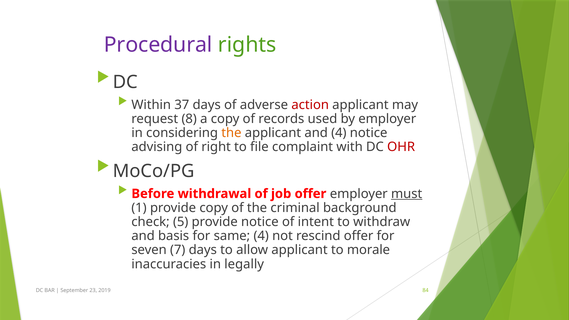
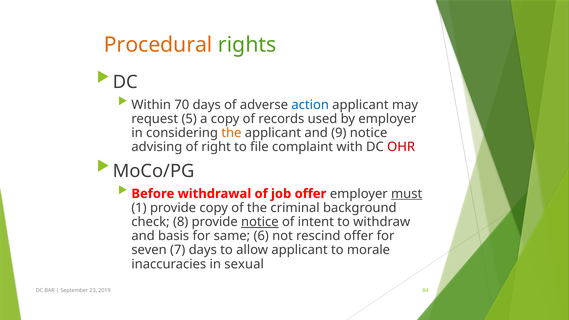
Procedural colour: purple -> orange
37: 37 -> 70
action colour: red -> blue
8: 8 -> 5
and 4: 4 -> 9
5: 5 -> 8
notice at (260, 222) underline: none -> present
same 4: 4 -> 6
legally: legally -> sexual
